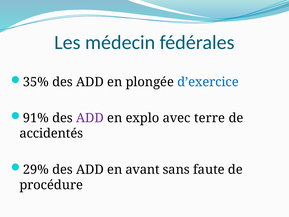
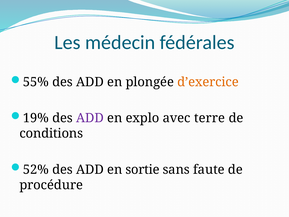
35%: 35% -> 55%
d’exercice colour: blue -> orange
91%: 91% -> 19%
accidentés: accidentés -> conditions
29%: 29% -> 52%
avant: avant -> sortie
